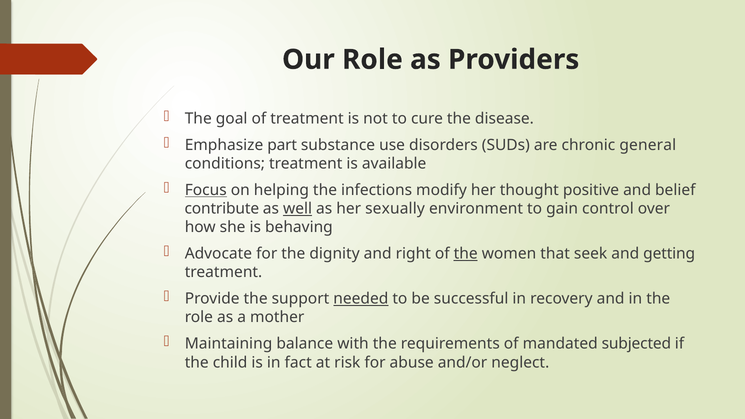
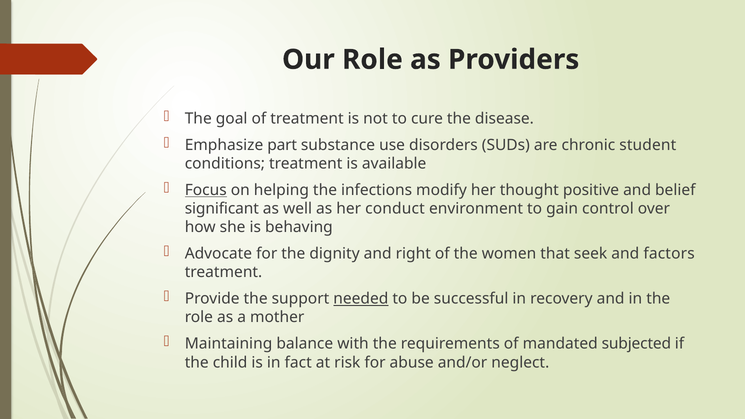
general: general -> student
contribute: contribute -> significant
well underline: present -> none
sexually: sexually -> conduct
the at (466, 254) underline: present -> none
getting: getting -> factors
